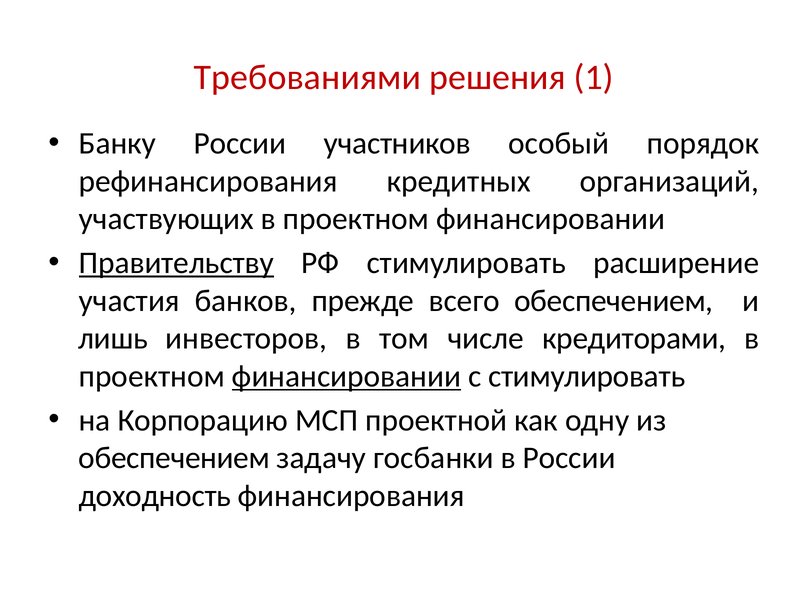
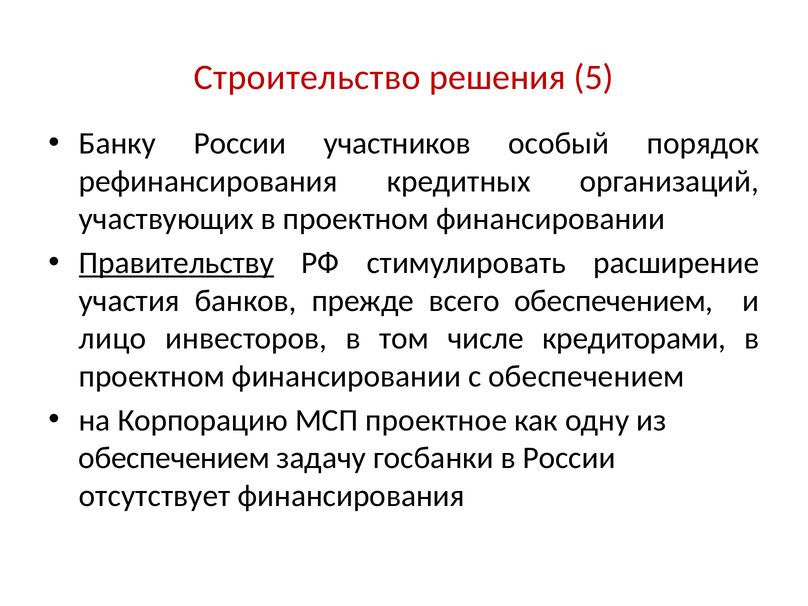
Требованиями: Требованиями -> Строительство
1: 1 -> 5
лишь: лишь -> лицо
финансировании at (346, 376) underline: present -> none
с стимулировать: стимулировать -> обеспечением
проектной: проектной -> проектное
доходность: доходность -> отсутствует
